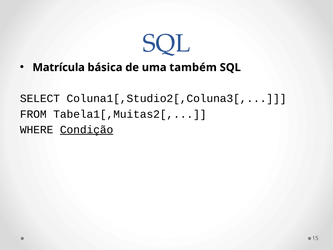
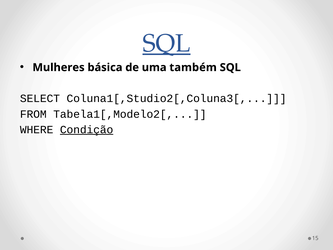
SQL at (166, 43) underline: none -> present
Matrícula: Matrícula -> Mulheres
Tabela1[,Muitas2[: Tabela1[,Muitas2[ -> Tabela1[,Modelo2[
